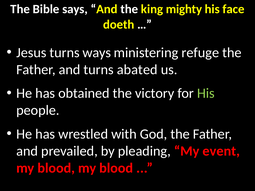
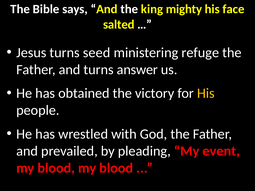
doeth: doeth -> salted
ways: ways -> seed
abated: abated -> answer
His at (206, 93) colour: light green -> yellow
